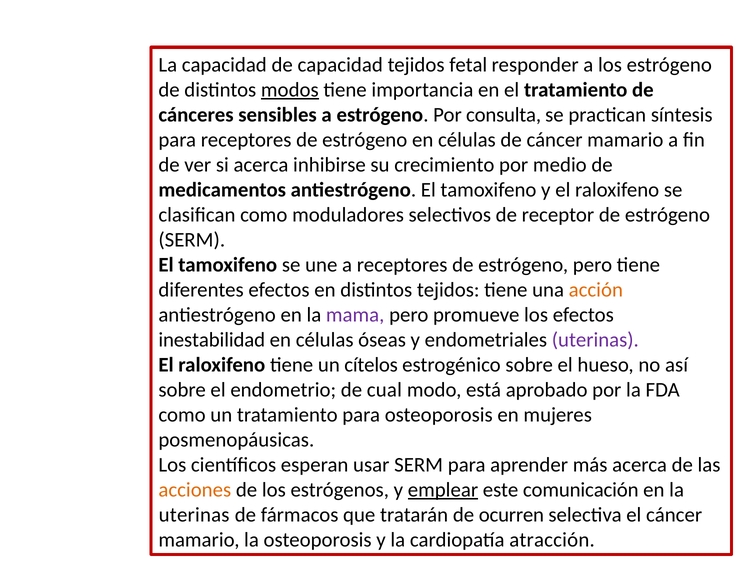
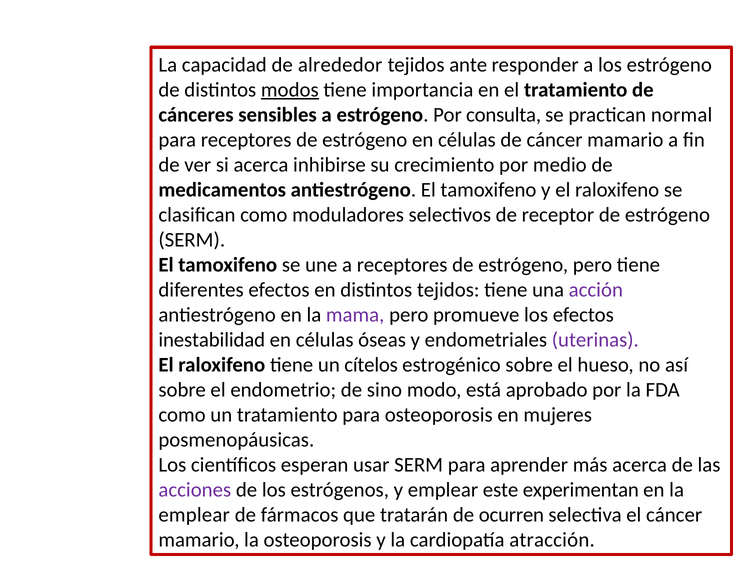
de capacidad: capacidad -> alrededor
fetal: fetal -> ante
síntesis: síntesis -> normal
acción colour: orange -> purple
cual: cual -> sino
acciones colour: orange -> purple
emplear at (443, 489) underline: present -> none
comunicación: comunicación -> experimentan
uterinas at (194, 514): uterinas -> emplear
